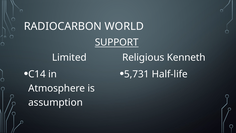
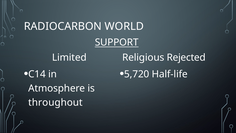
Kenneth: Kenneth -> Rejected
5,731: 5,731 -> 5,720
assumption: assumption -> throughout
